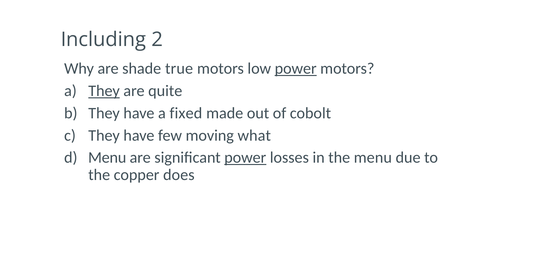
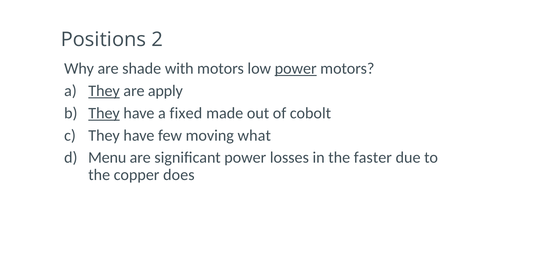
Including: Including -> Positions
true: true -> with
quite: quite -> apply
They at (104, 113) underline: none -> present
power at (245, 158) underline: present -> none
the menu: menu -> faster
